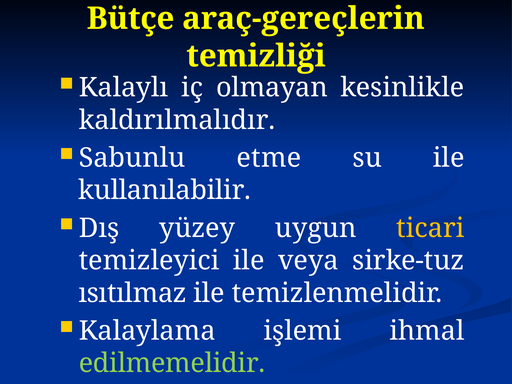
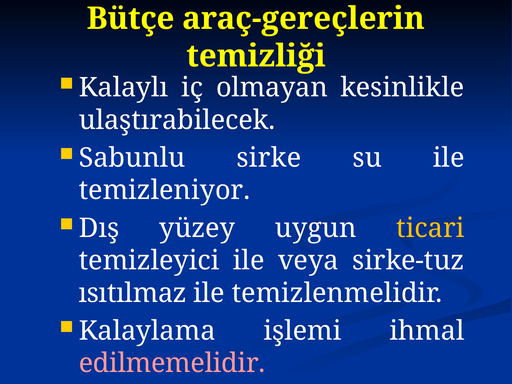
kaldırılmalıdır: kaldırılmalıdır -> ulaştırabilecek
etme: etme -> sirke
kullanılabilir: kullanılabilir -> temizleniyor
edilmemelidir colour: light green -> pink
